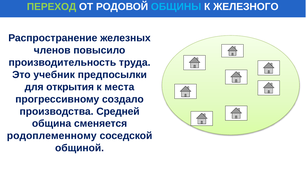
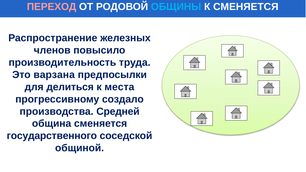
ПЕРЕХОД colour: light green -> pink
К ЖЕЛЕЗНОГО: ЖЕЛЕЗНОГО -> СМЕНЯЕТСЯ
учебник: учебник -> варзана
открытия: открытия -> делиться
родоплеменному: родоплеменному -> государственного
